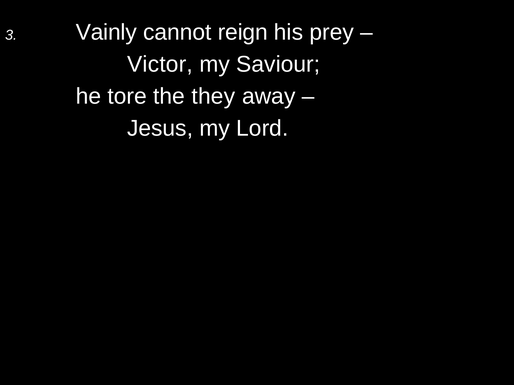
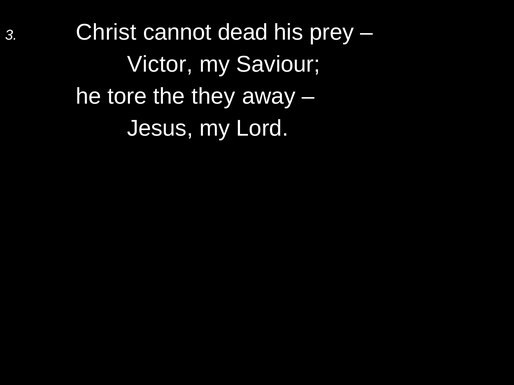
Vainly: Vainly -> Christ
reign: reign -> dead
